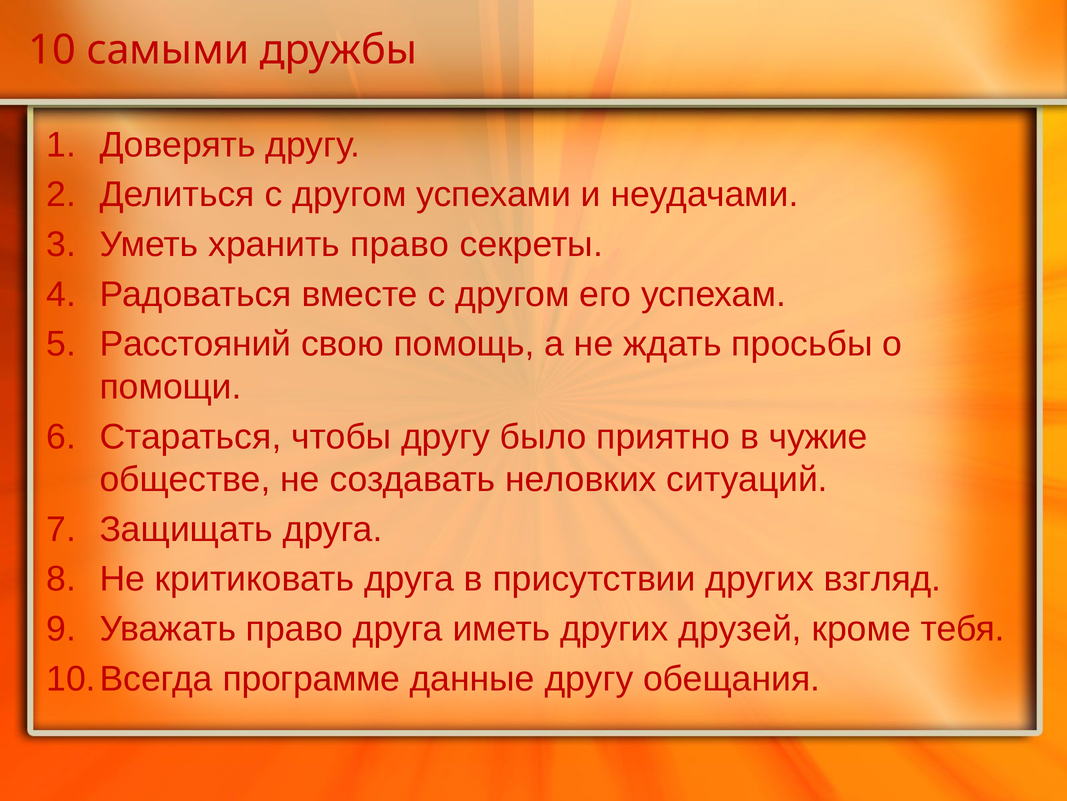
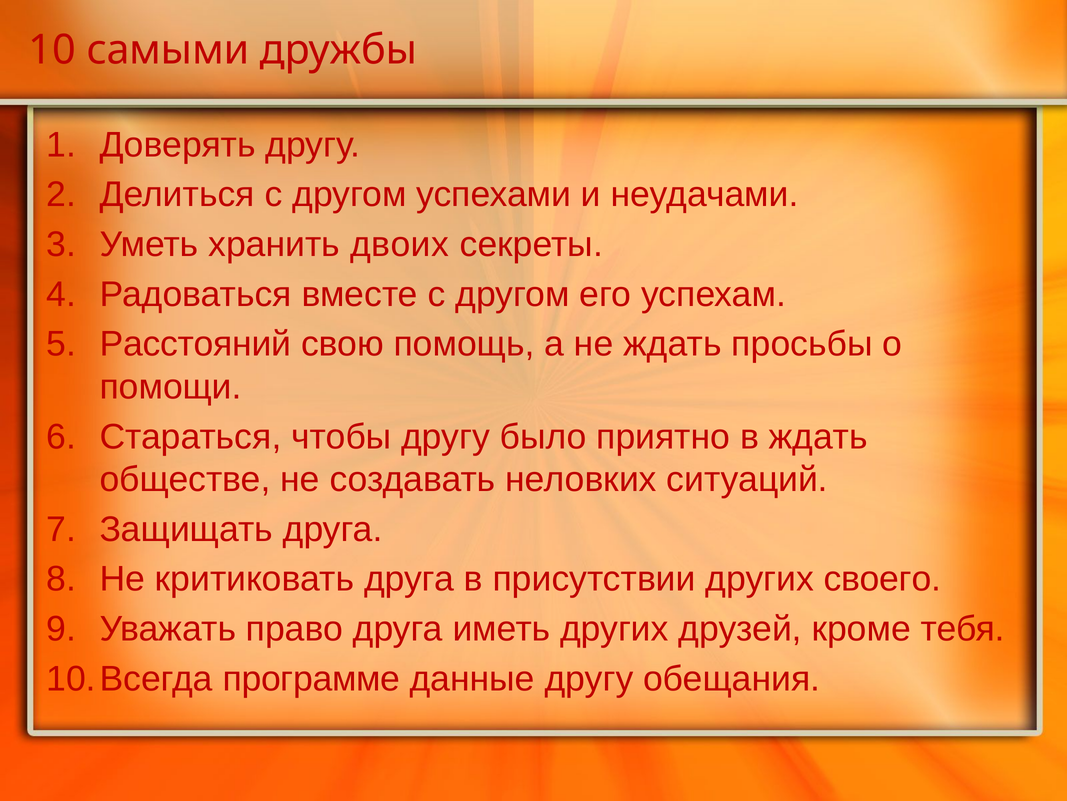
хранить право: право -> двоих
в чужие: чужие -> ждать
взгляд: взгляд -> своего
